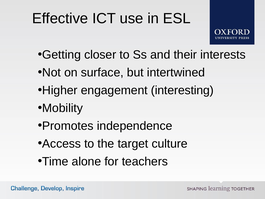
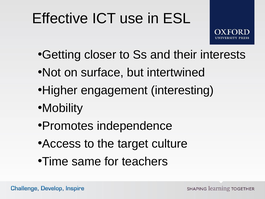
alone: alone -> same
